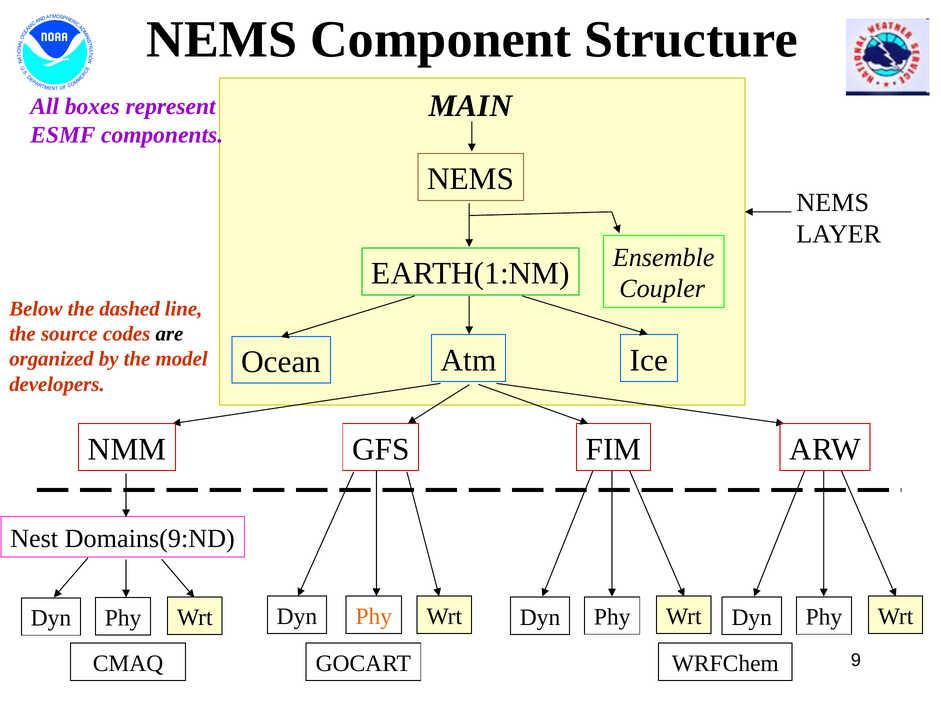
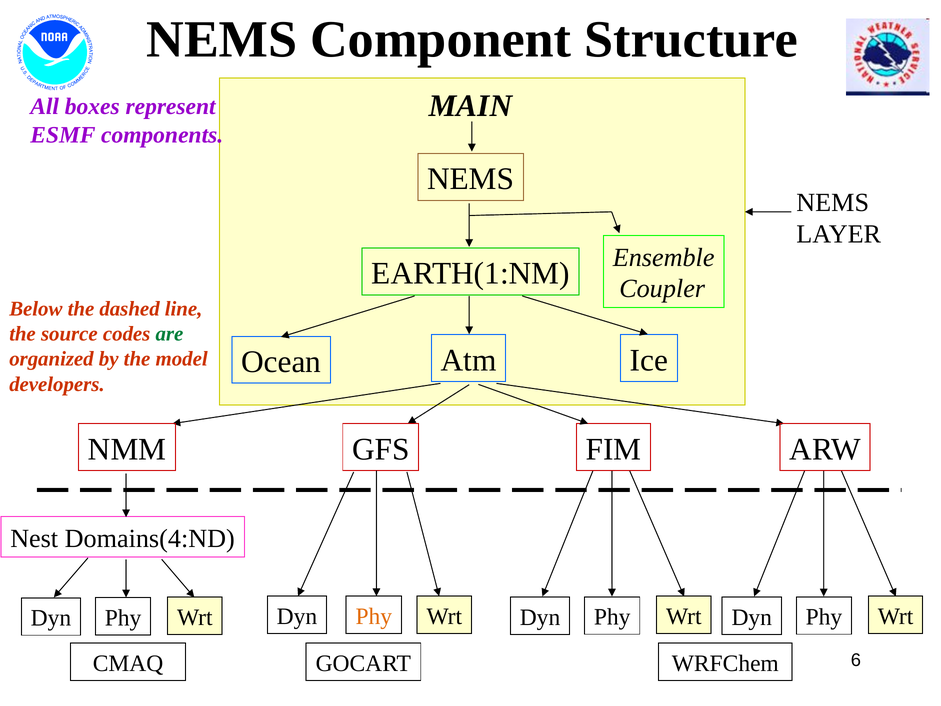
are colour: black -> green
Domains(9:ND: Domains(9:ND -> Domains(4:ND
9: 9 -> 6
